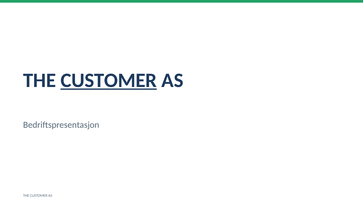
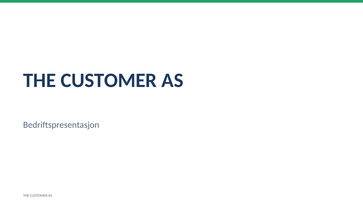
CUSTOMER at (109, 81) underline: present -> none
